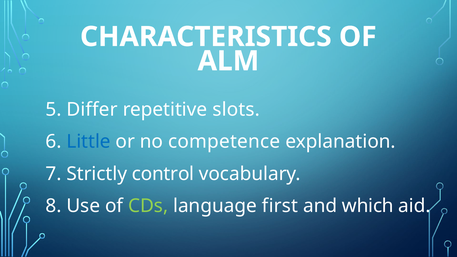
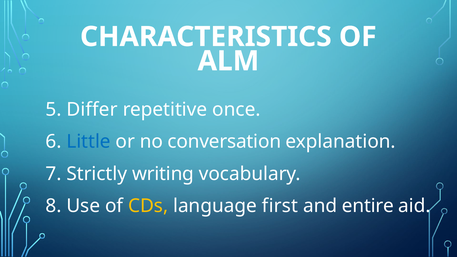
slots: slots -> once
competence: competence -> conversation
control: control -> writing
CDs colour: light green -> yellow
which: which -> entire
